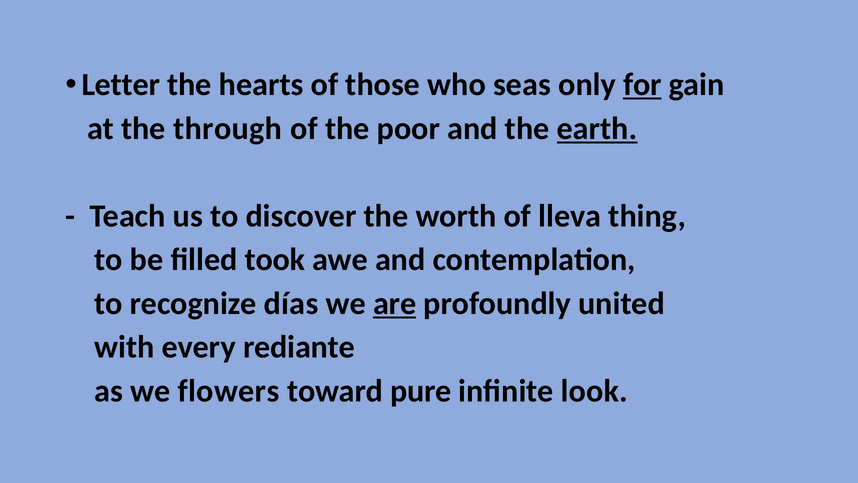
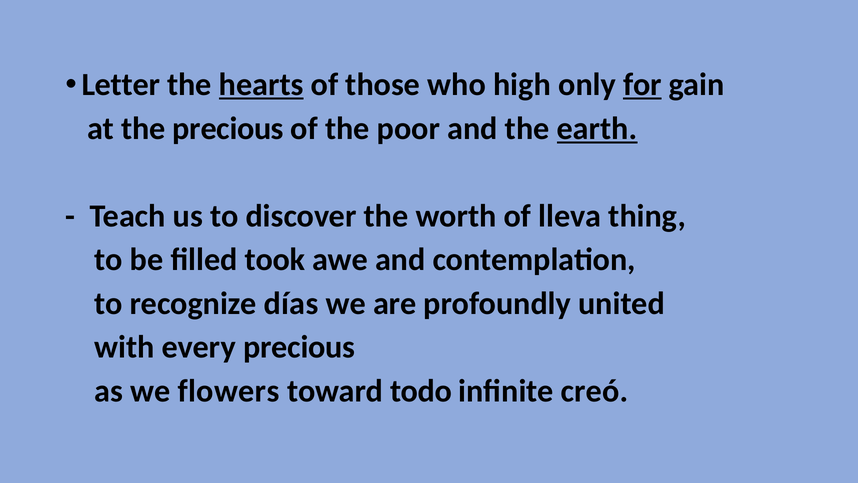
hearts underline: none -> present
seas: seas -> high
the through: through -> precious
are underline: present -> none
every rediante: rediante -> precious
pure: pure -> todo
look: look -> creó
